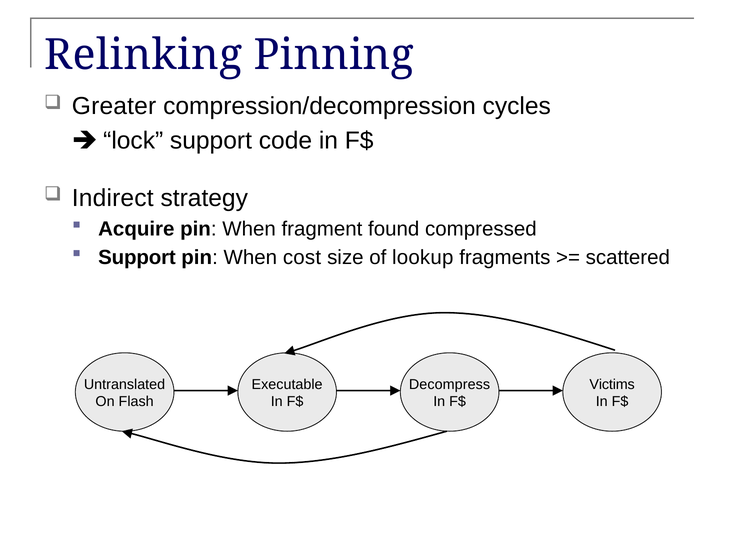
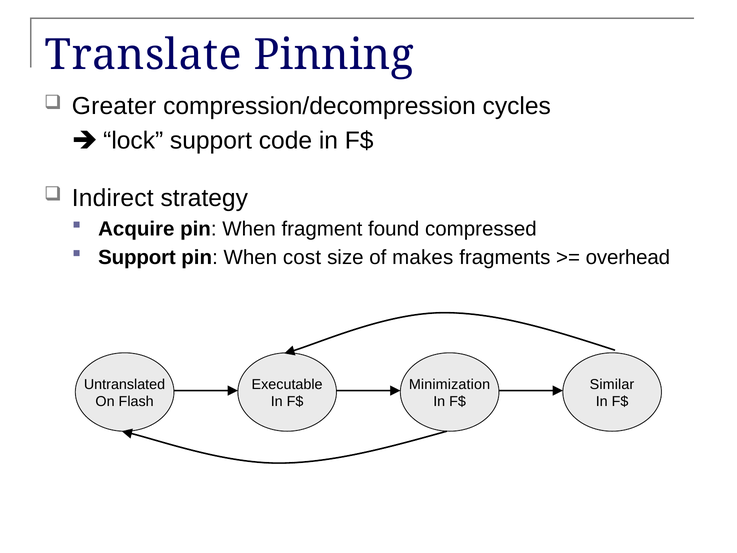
Relinking: Relinking -> Translate
lookup: lookup -> makes
scattered: scattered -> overhead
Decompress: Decompress -> Minimization
Victims: Victims -> Similar
